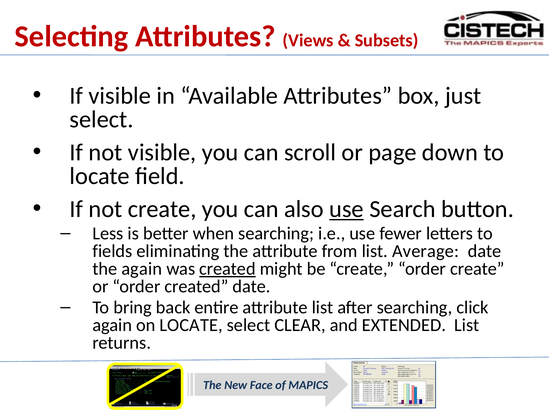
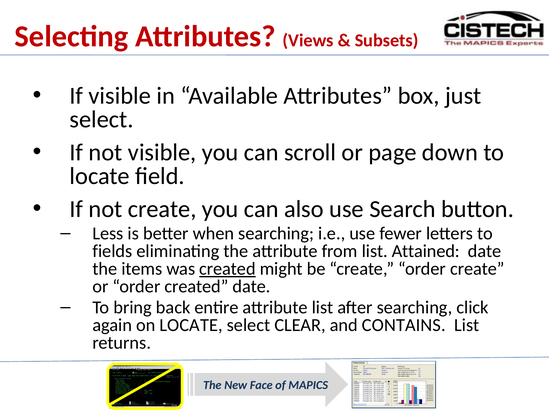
use at (347, 209) underline: present -> none
Average: Average -> Attained
the again: again -> items
EXTENDED: EXTENDED -> CONTAINS
